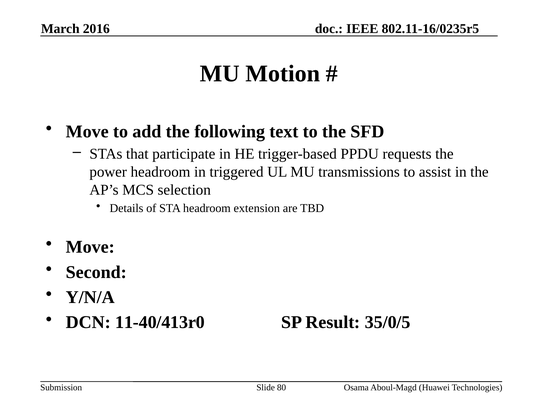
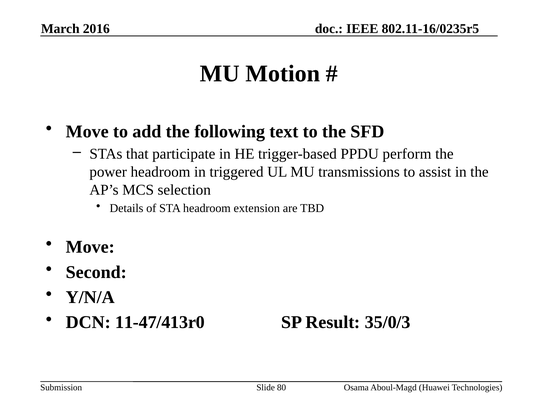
requests: requests -> perform
11-40/413r0: 11-40/413r0 -> 11-47/413r0
35/0/5: 35/0/5 -> 35/0/3
